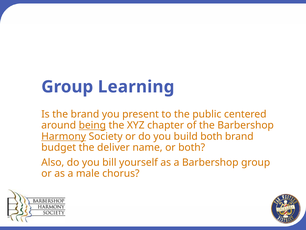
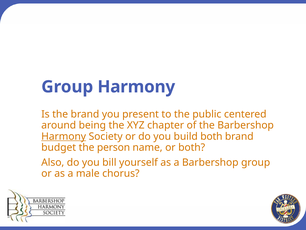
Group Learning: Learning -> Harmony
being underline: present -> none
deliver: deliver -> person
